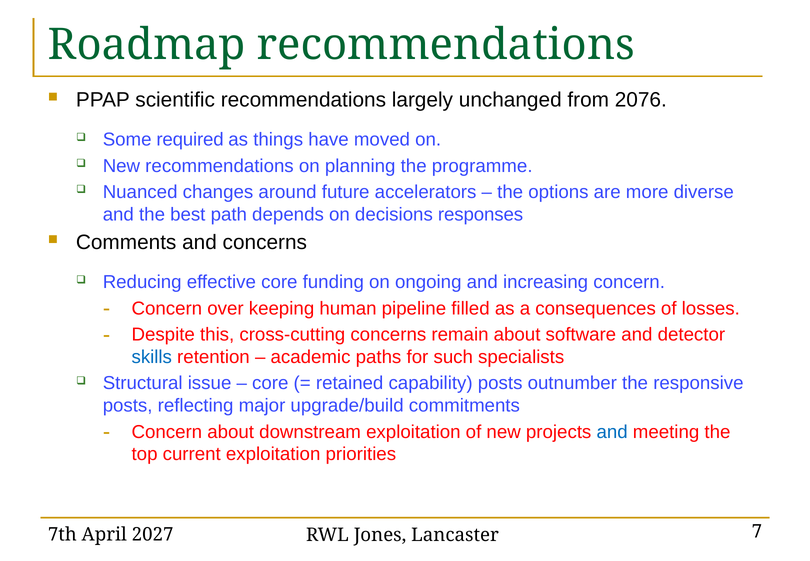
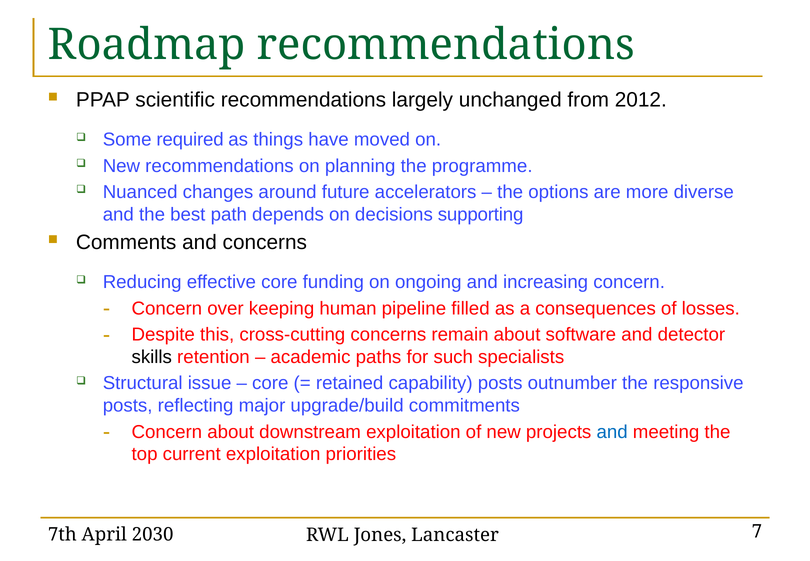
2076: 2076 -> 2012
responses: responses -> supporting
skills colour: blue -> black
2027: 2027 -> 2030
